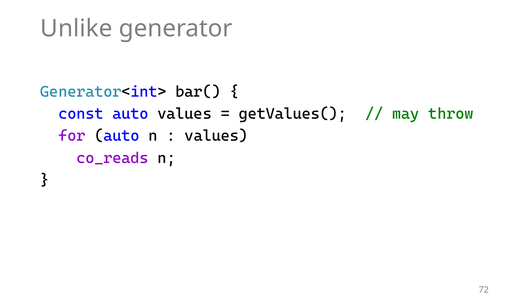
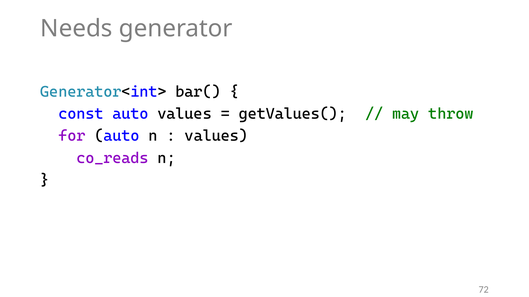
Unlike: Unlike -> Needs
